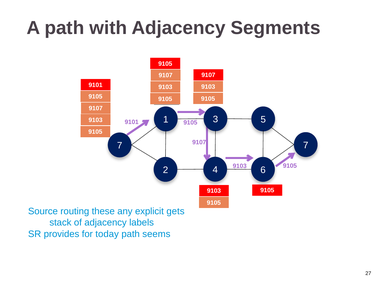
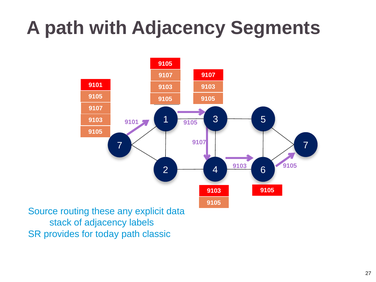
gets: gets -> data
seems: seems -> classic
